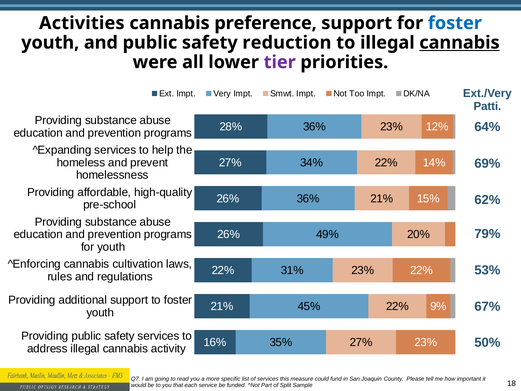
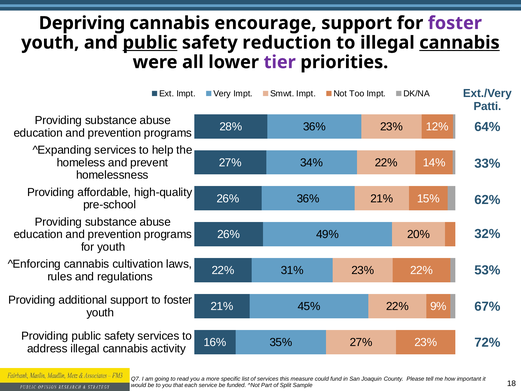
Activities: Activities -> Depriving
preference: preference -> encourage
foster at (455, 23) colour: blue -> purple
public at (150, 43) underline: none -> present
69%: 69% -> 33%
79%: 79% -> 32%
50%: 50% -> 72%
